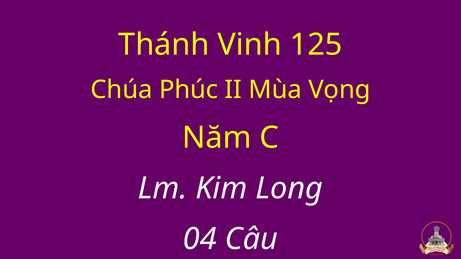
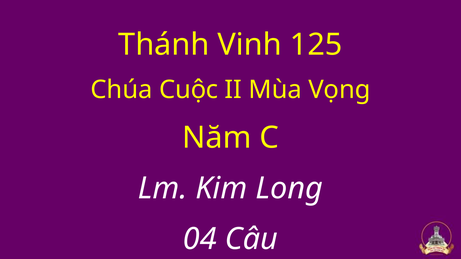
Phúc: Phúc -> Cuộc
